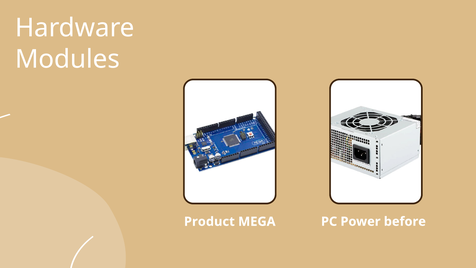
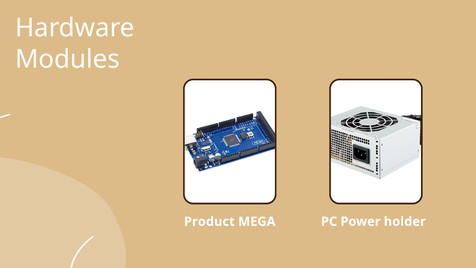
before: before -> holder
